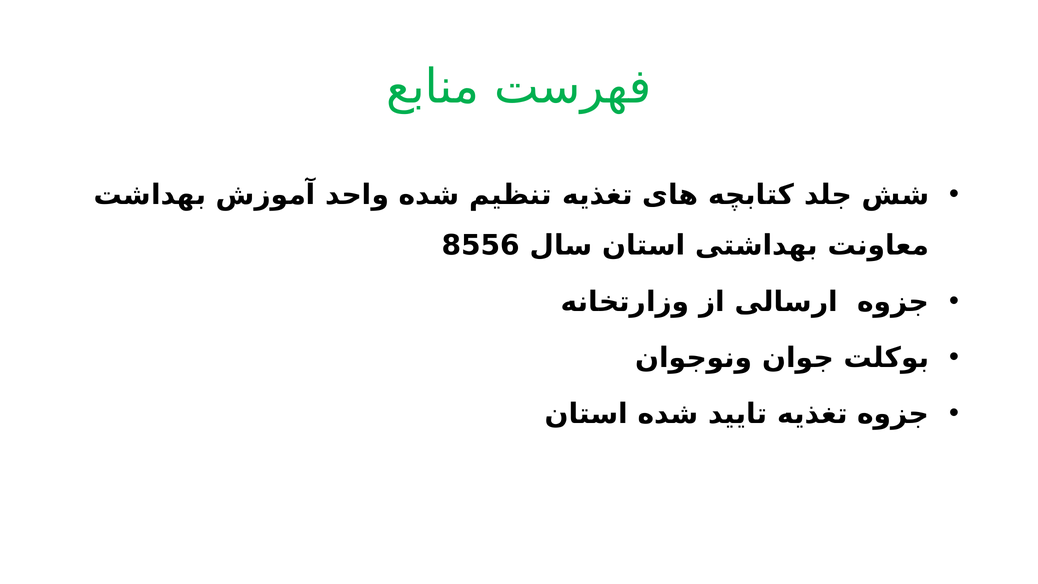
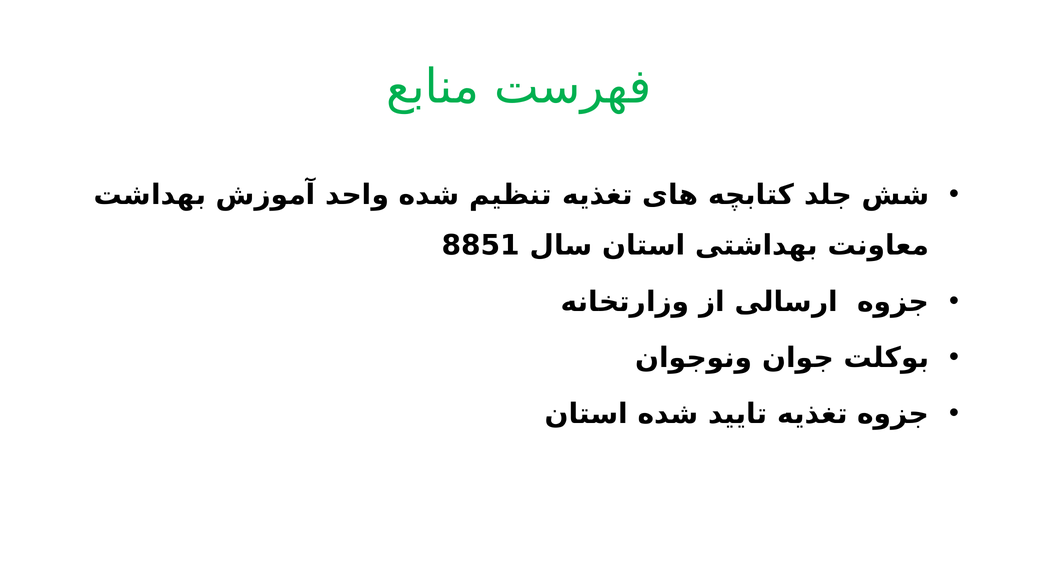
8556: 8556 -> 8851
